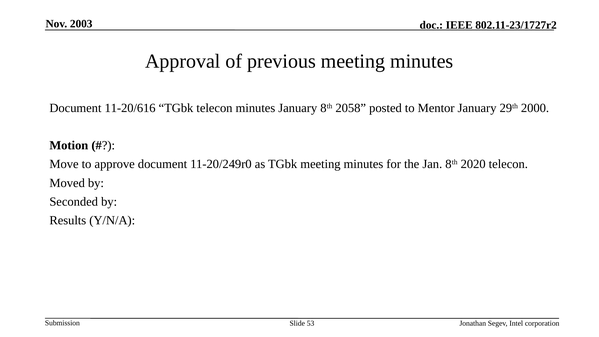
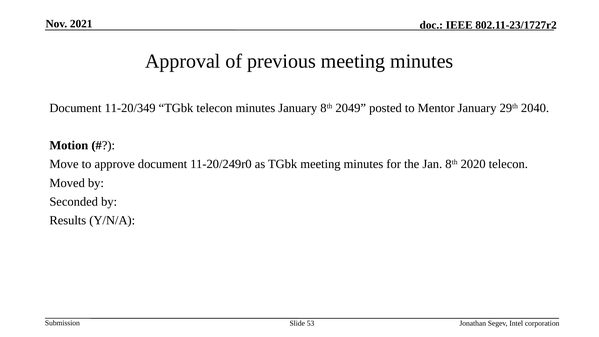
2003: 2003 -> 2021
11-20/616: 11-20/616 -> 11-20/349
2058: 2058 -> 2049
2000: 2000 -> 2040
